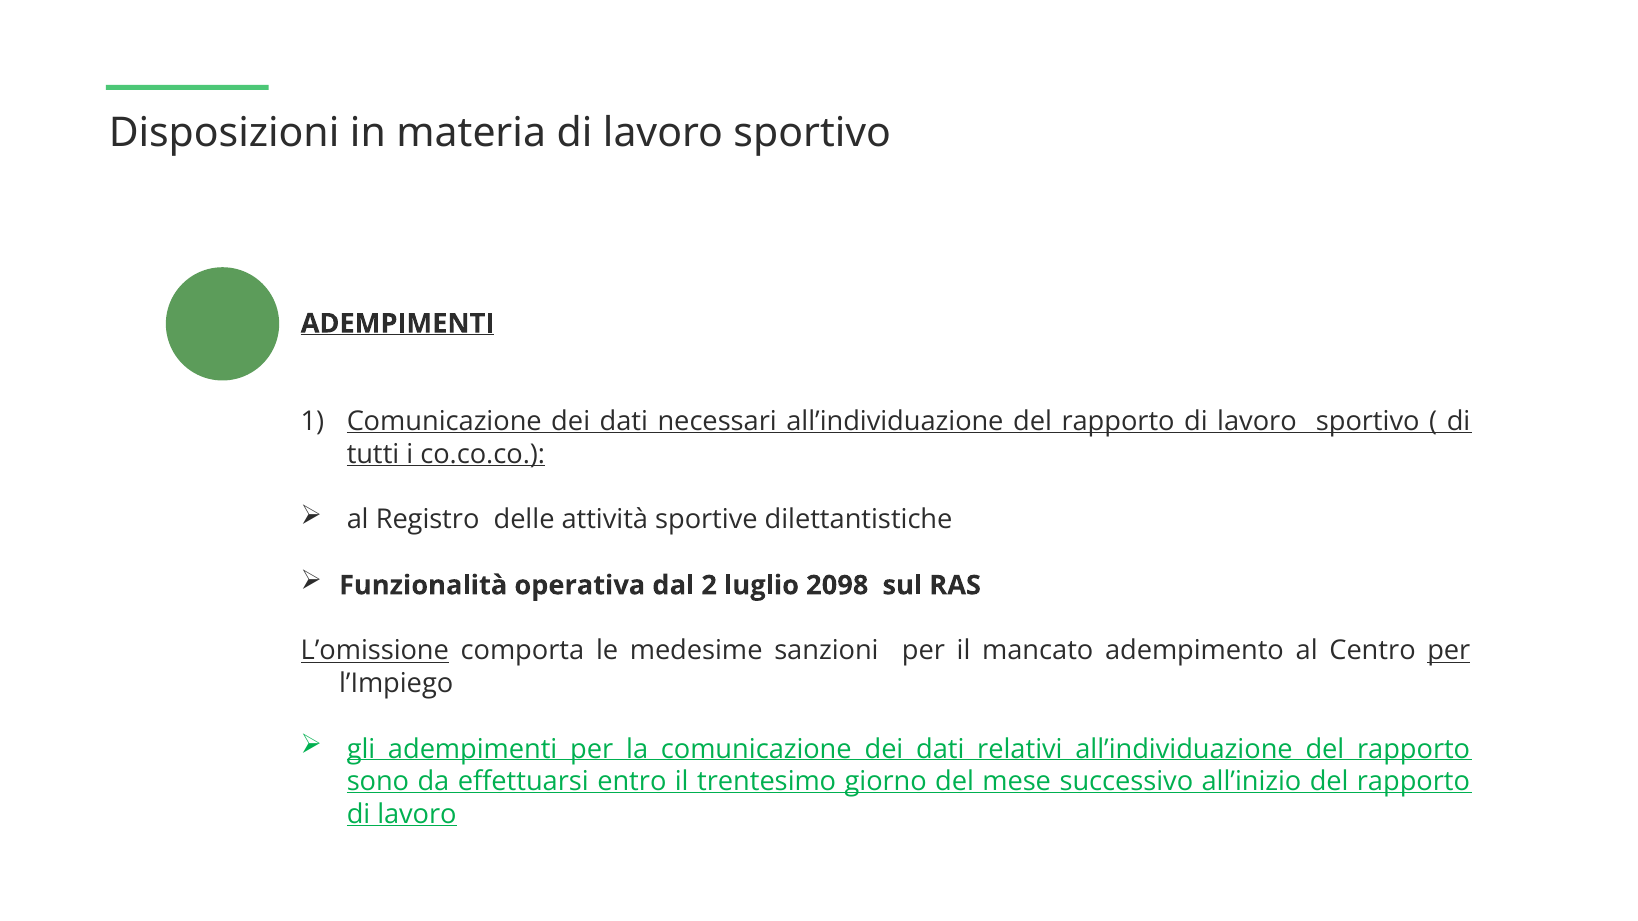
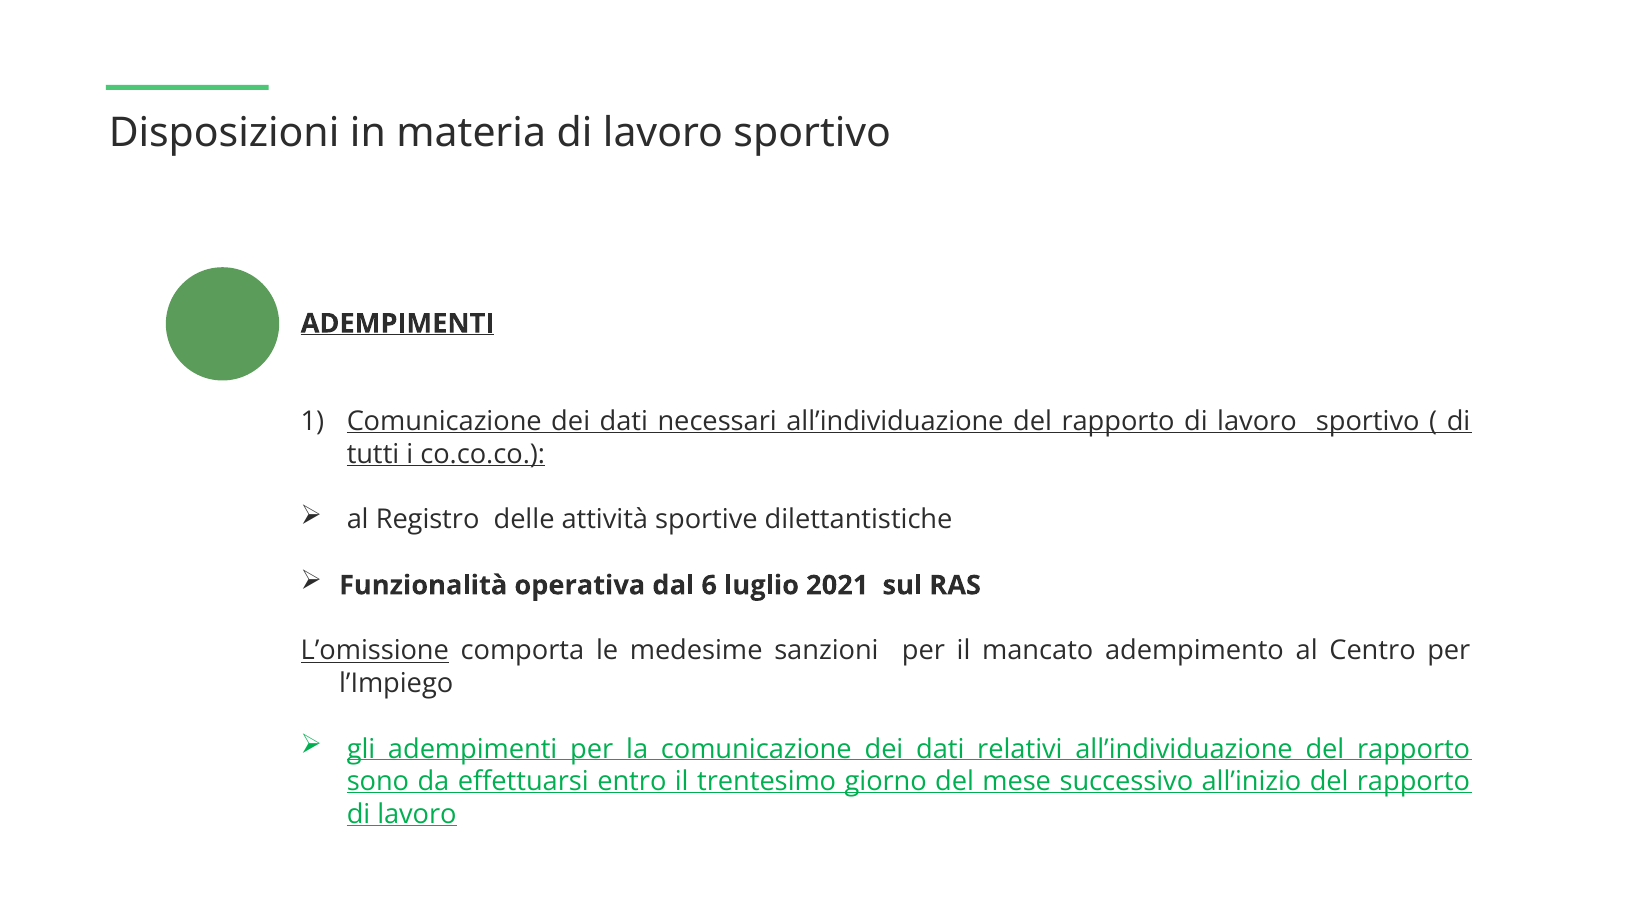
2: 2 -> 6
2098: 2098 -> 2021
per at (1449, 651) underline: present -> none
